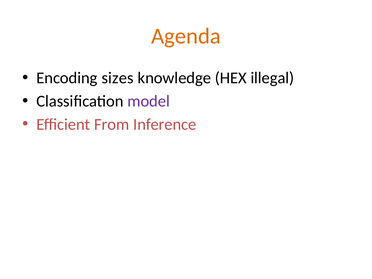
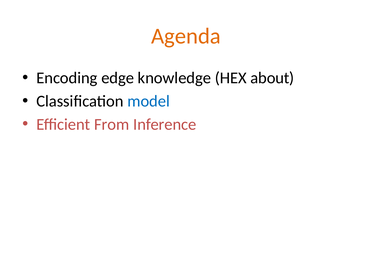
sizes: sizes -> edge
illegal: illegal -> about
model colour: purple -> blue
